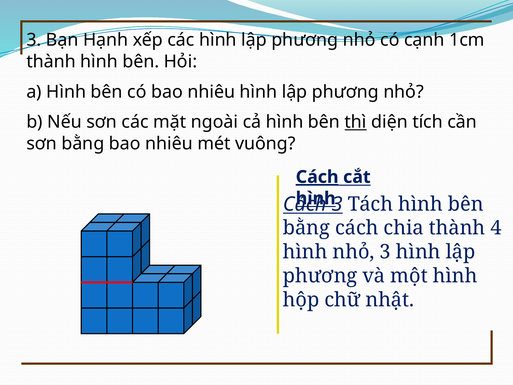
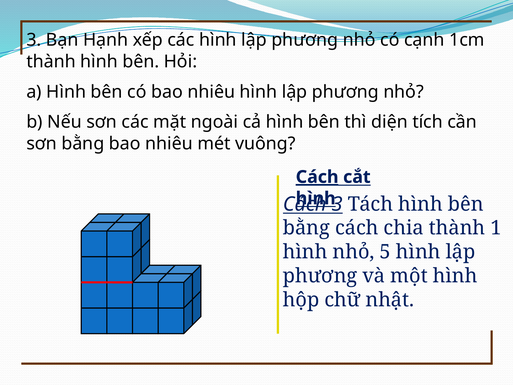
thì underline: present -> none
4: 4 -> 1
nhỏ 3: 3 -> 5
